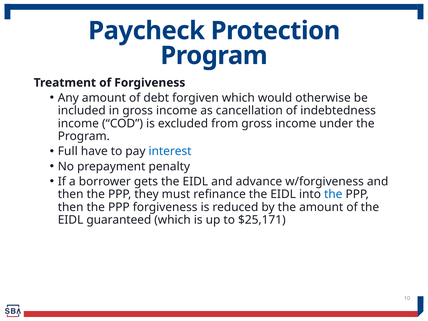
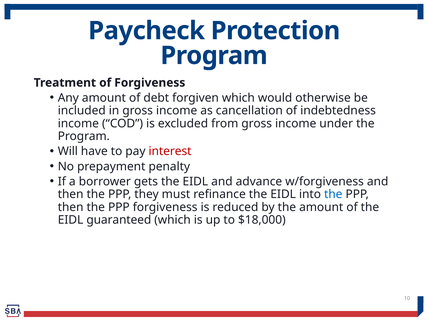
Full: Full -> Will
interest colour: blue -> red
$25,171: $25,171 -> $18,000
